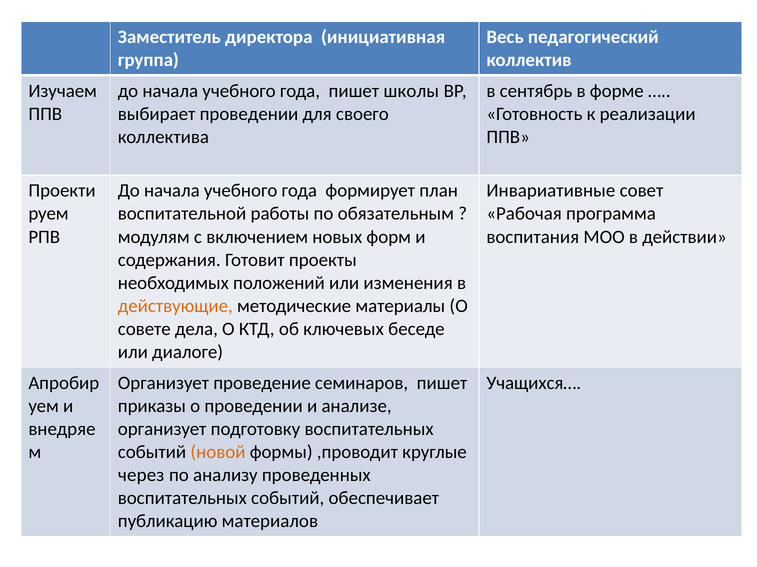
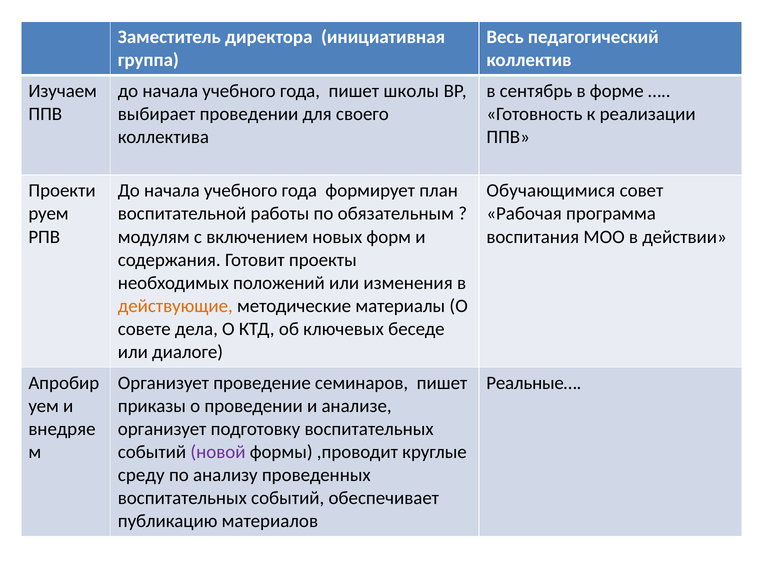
Инвариативные: Инвариативные -> Обучающимися
Учащихся…: Учащихся… -> Реальные…
новой colour: orange -> purple
через: через -> среду
